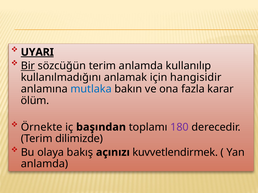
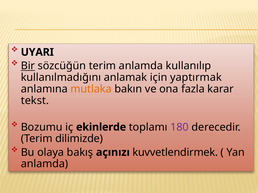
UYARI underline: present -> none
hangisidir: hangisidir -> yaptırmak
mutlaka colour: blue -> orange
ölüm: ölüm -> tekst
Örnekte: Örnekte -> Bozumu
başından: başından -> ekinlerde
